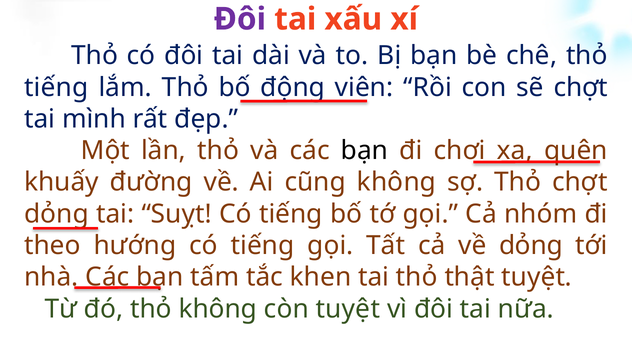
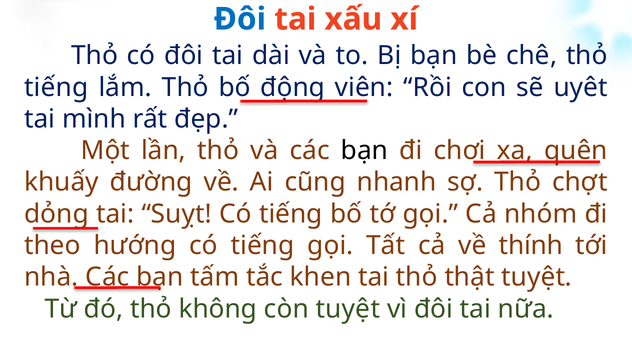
Đôi at (240, 19) colour: purple -> blue
sẽ chợt: chợt -> uyêt
cũng không: không -> nhanh
về dỏng: dỏng -> thính
